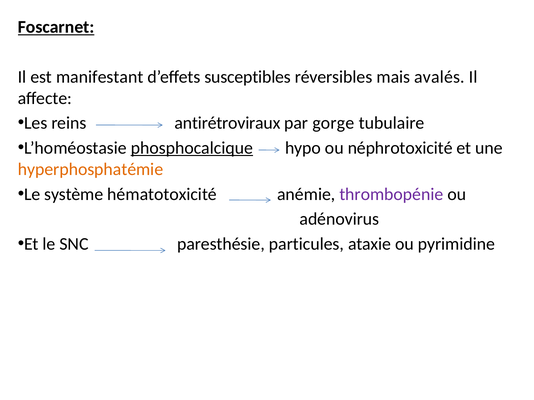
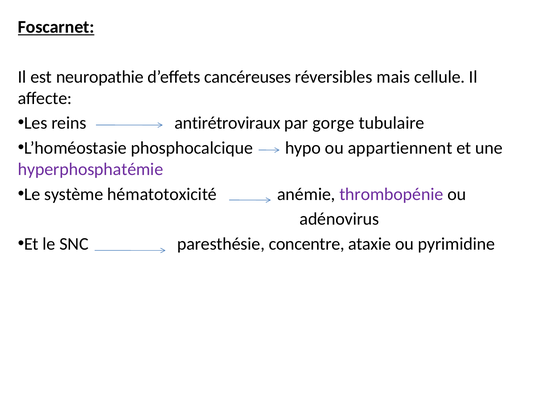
manifestant: manifestant -> neuropathie
susceptibles: susceptibles -> cancéreuses
avalés: avalés -> cellule
phosphocalcique underline: present -> none
néphrotoxicité: néphrotoxicité -> appartiennent
hyperphosphatémie colour: orange -> purple
particules: particules -> concentre
